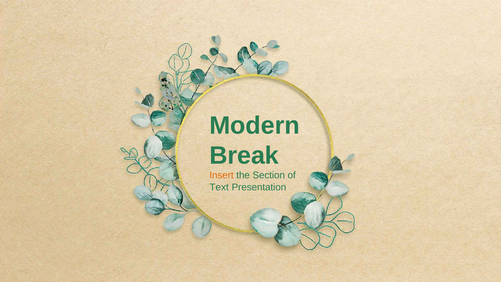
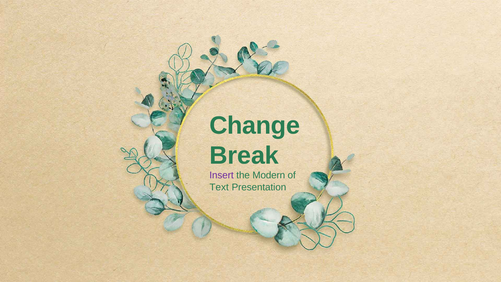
Modern: Modern -> Change
Insert colour: orange -> purple
Section: Section -> Modern
